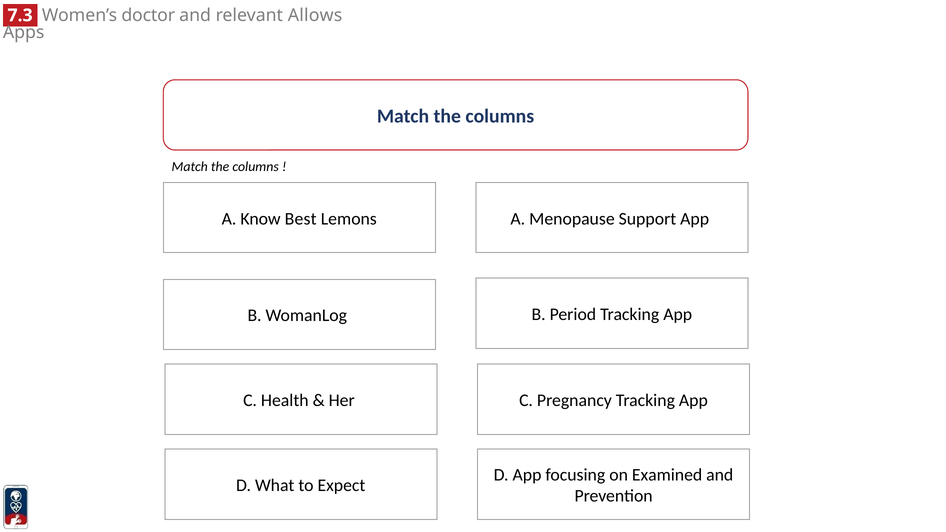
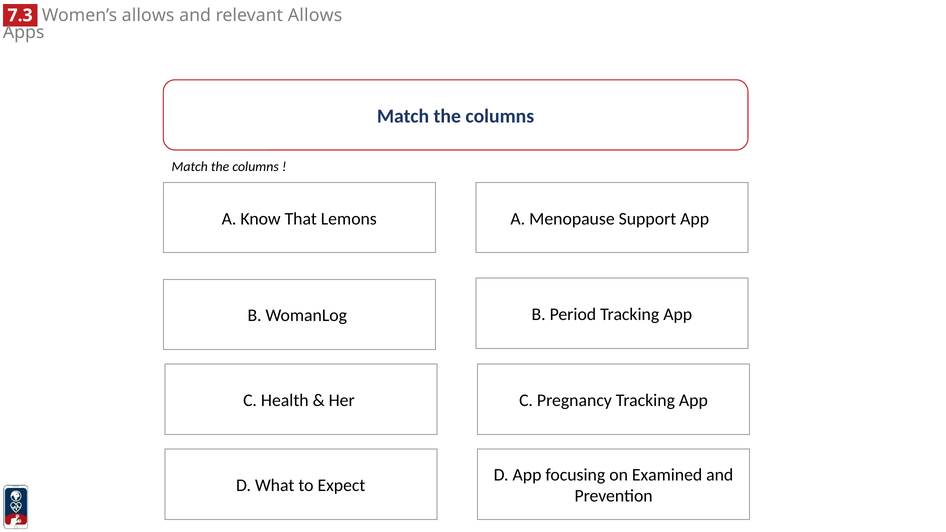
doctor at (148, 15): doctor -> allows
Best: Best -> That
